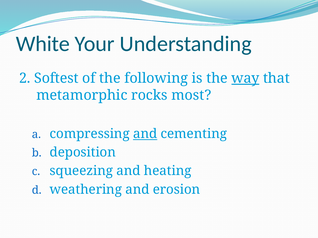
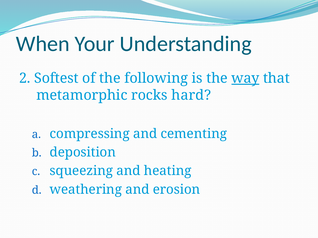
White: White -> When
most: most -> hard
and at (145, 134) underline: present -> none
